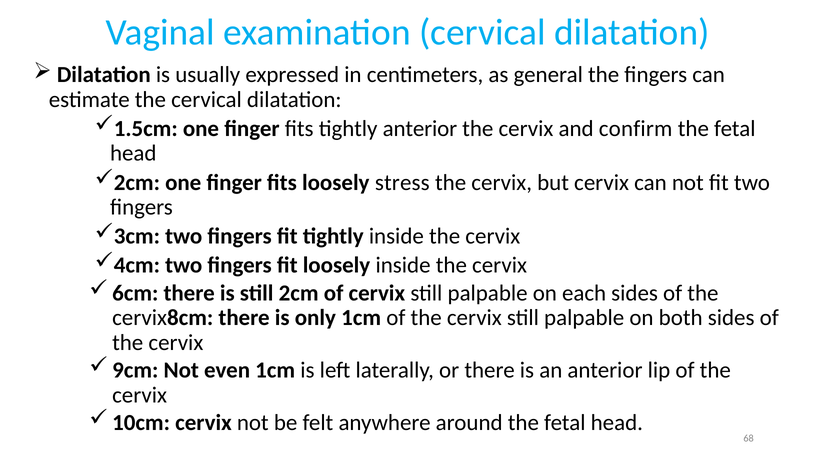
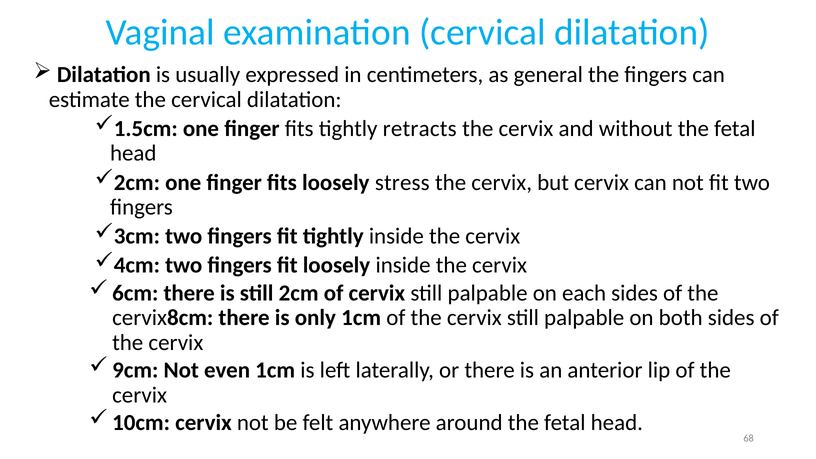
tightly anterior: anterior -> retracts
confirm: confirm -> without
